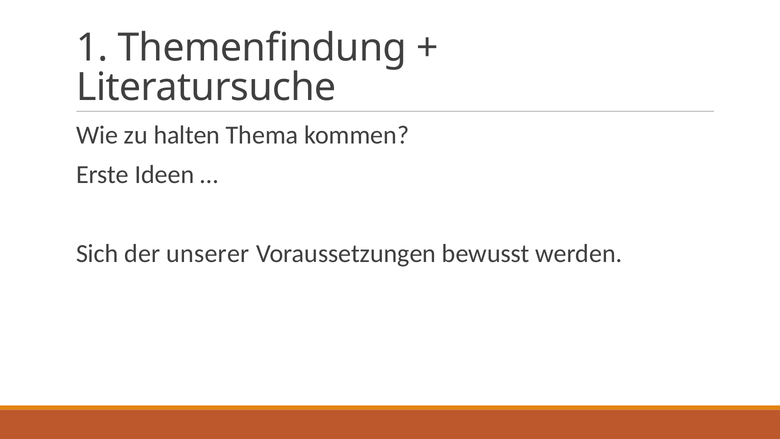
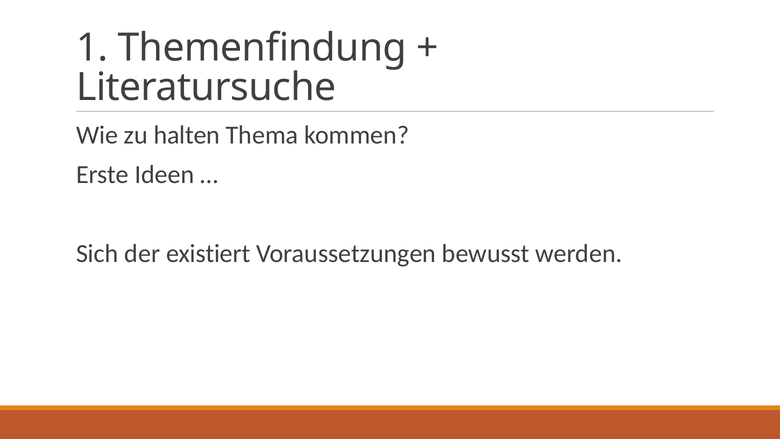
unserer: unserer -> existiert
